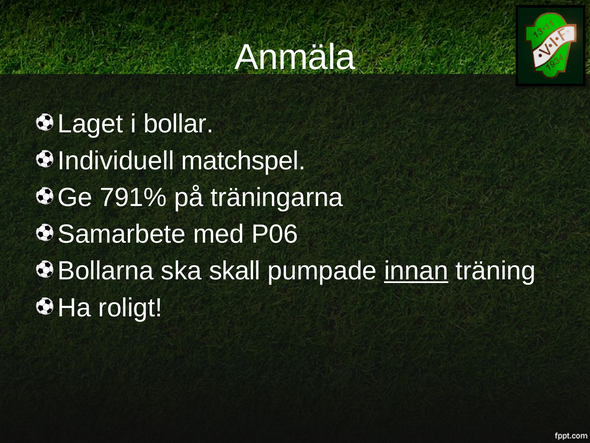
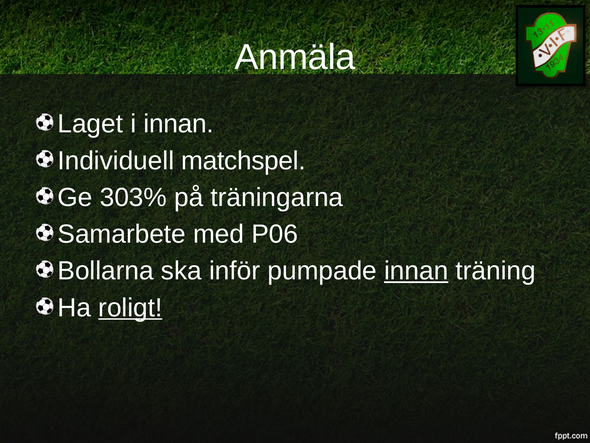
i bollar: bollar -> innan
791%: 791% -> 303%
skall: skall -> inför
roligt underline: none -> present
